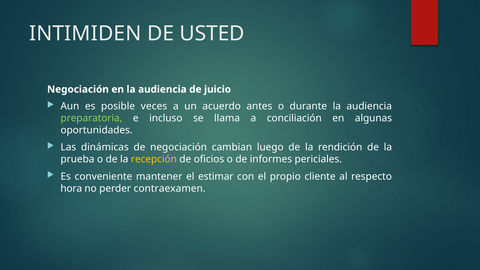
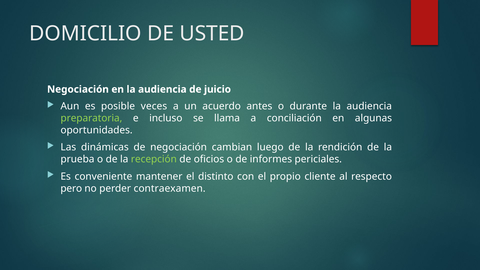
INTIMIDEN: INTIMIDEN -> DOMICILIO
recepción colour: yellow -> light green
estimar: estimar -> distinto
hora: hora -> pero
